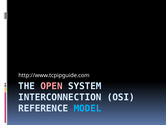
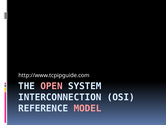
MODEL colour: light blue -> pink
